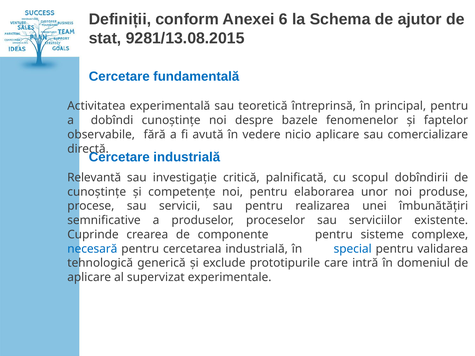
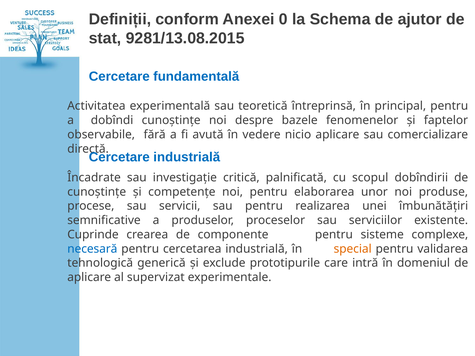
6: 6 -> 0
Relevantă: Relevantă -> Încadrate
special colour: blue -> orange
